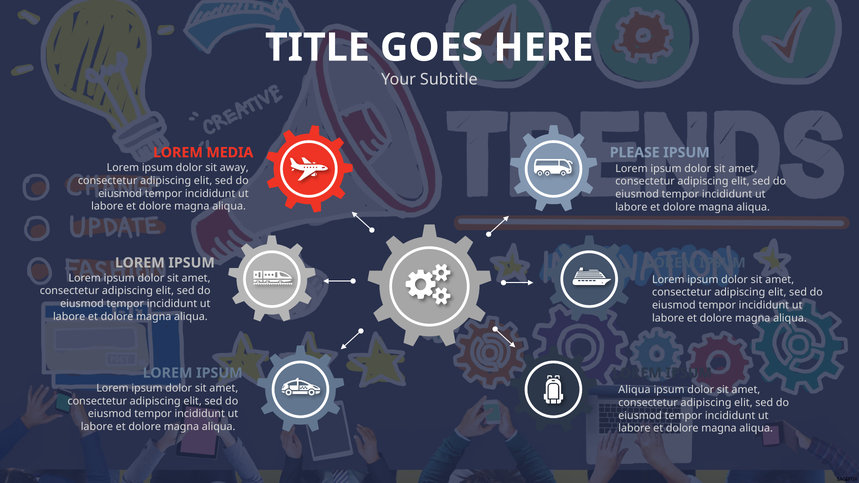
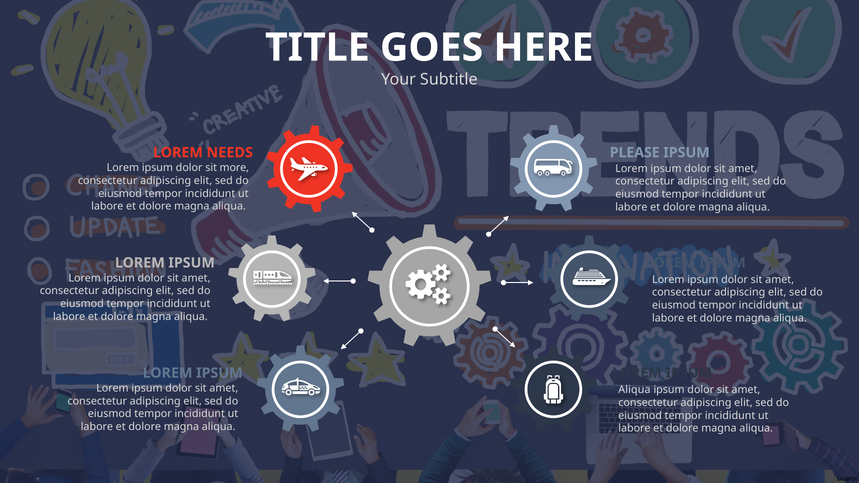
MEDIA: MEDIA -> NEEDS
away: away -> more
